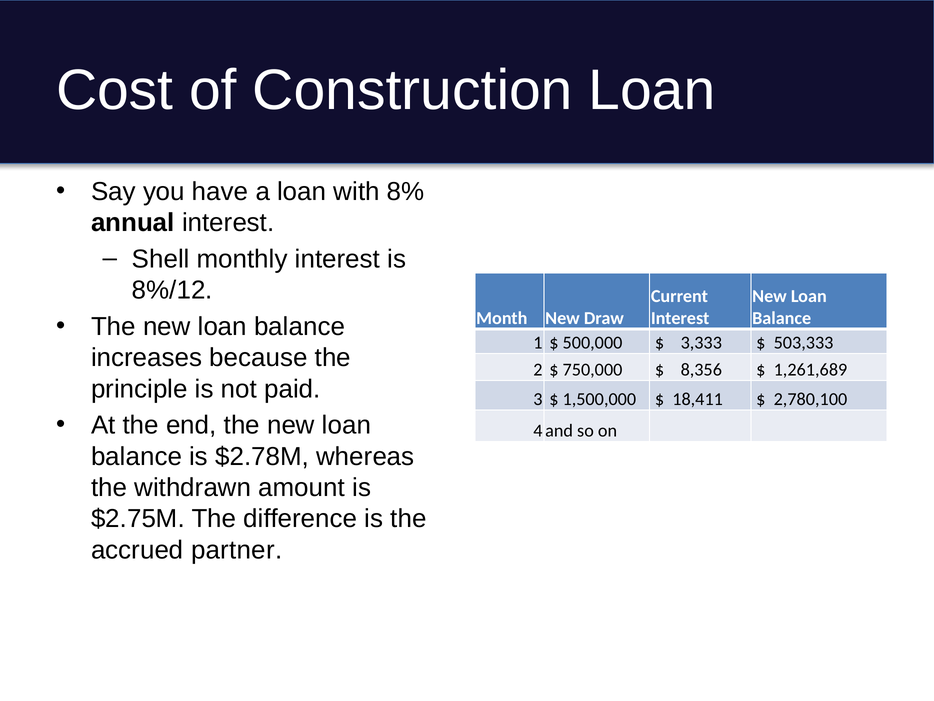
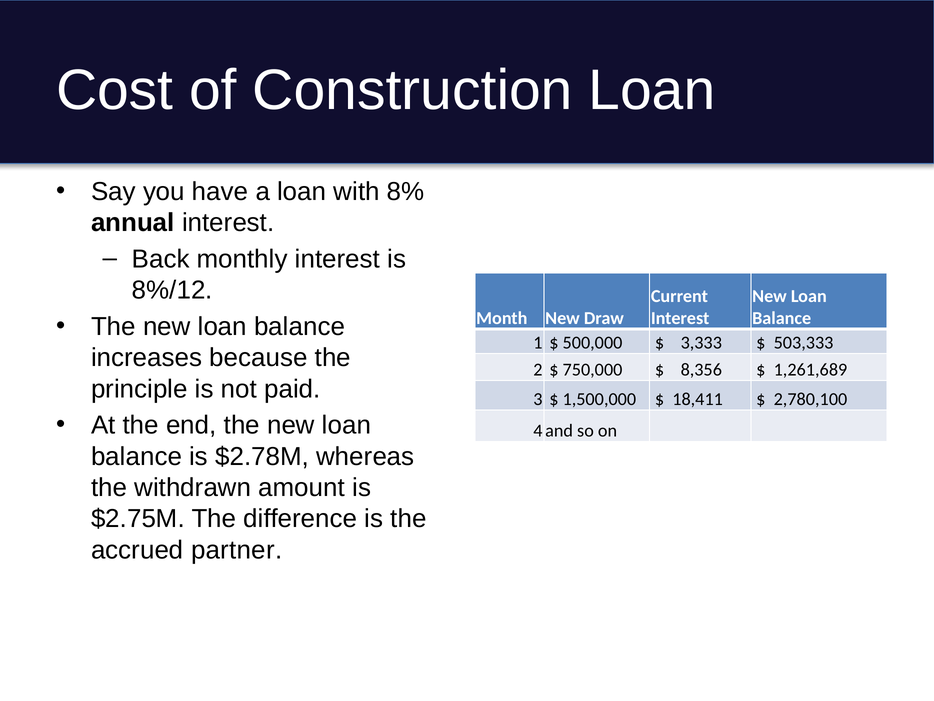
Shell: Shell -> Back
